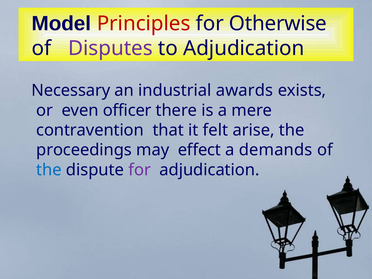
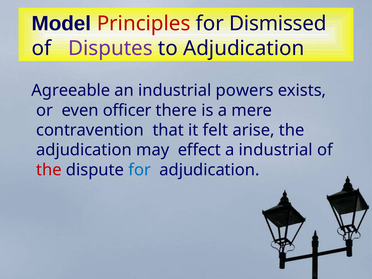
Otherwise: Otherwise -> Dismissed
Necessary: Necessary -> Agreeable
awards: awards -> powers
proceedings at (84, 150): proceedings -> adjudication
a demands: demands -> industrial
the at (49, 170) colour: blue -> red
for at (140, 170) colour: purple -> blue
